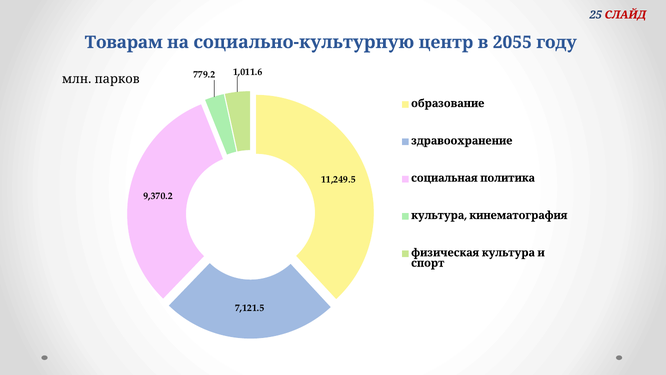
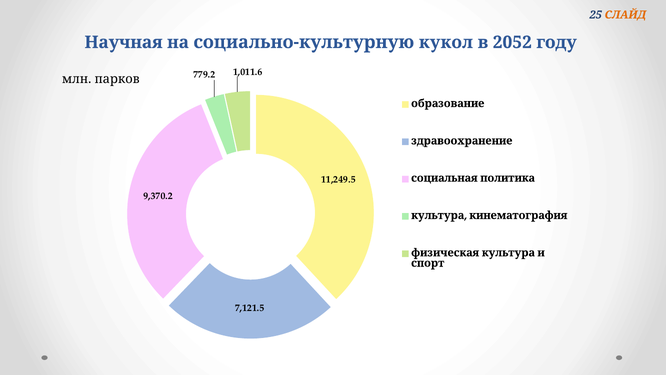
СЛАЙД colour: red -> orange
Товарам: Товарам -> Научная
центр: центр -> кукол
2055: 2055 -> 2052
